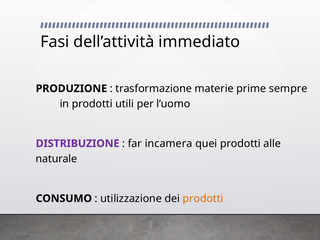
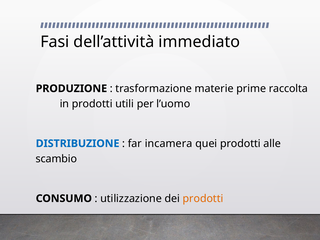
sempre: sempre -> raccolta
DISTRIBUZIONE colour: purple -> blue
naturale: naturale -> scambio
